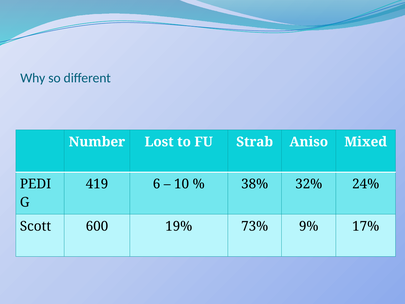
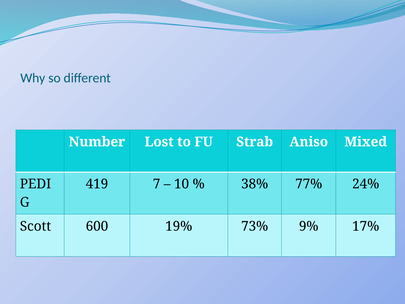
6: 6 -> 7
32%: 32% -> 77%
